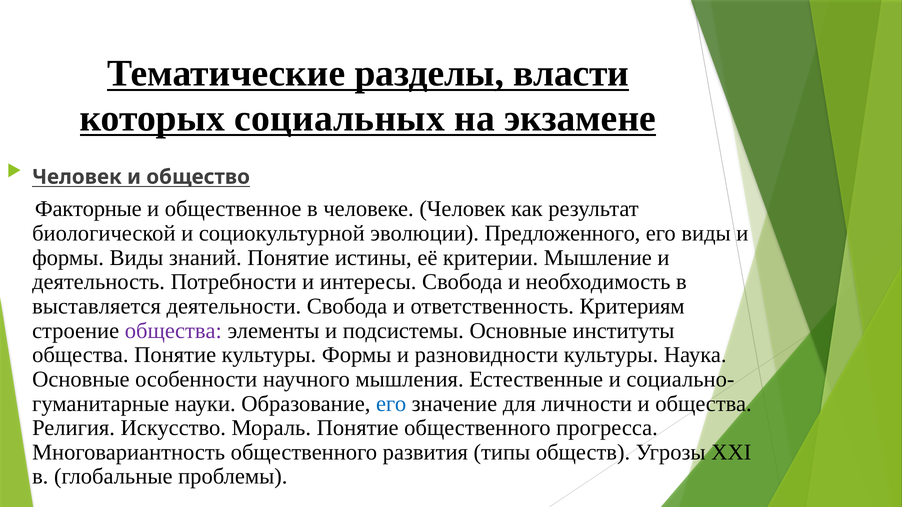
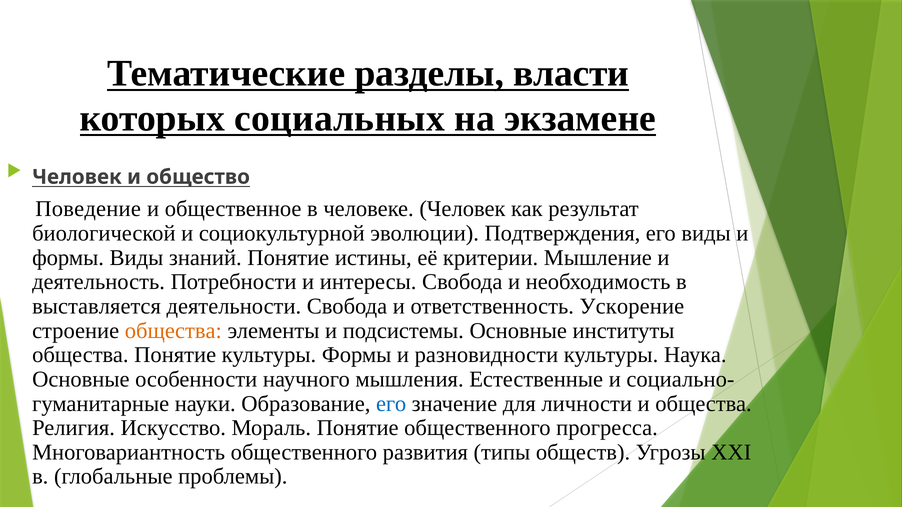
Факторные: Факторные -> Поведение
Предложенного: Предложенного -> Подтверждения
Критериям: Критериям -> Ускорение
общества at (173, 331) colour: purple -> orange
